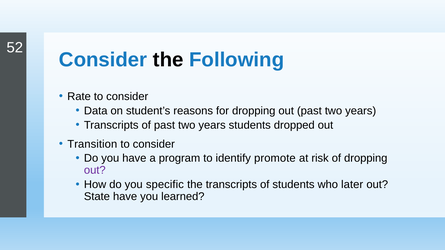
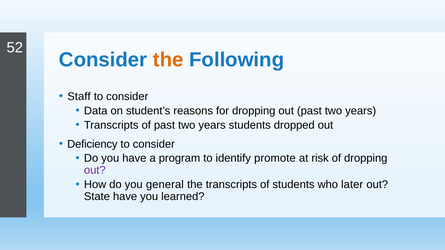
the at (168, 60) colour: black -> orange
Rate: Rate -> Staff
Transition: Transition -> Deficiency
specific: specific -> general
